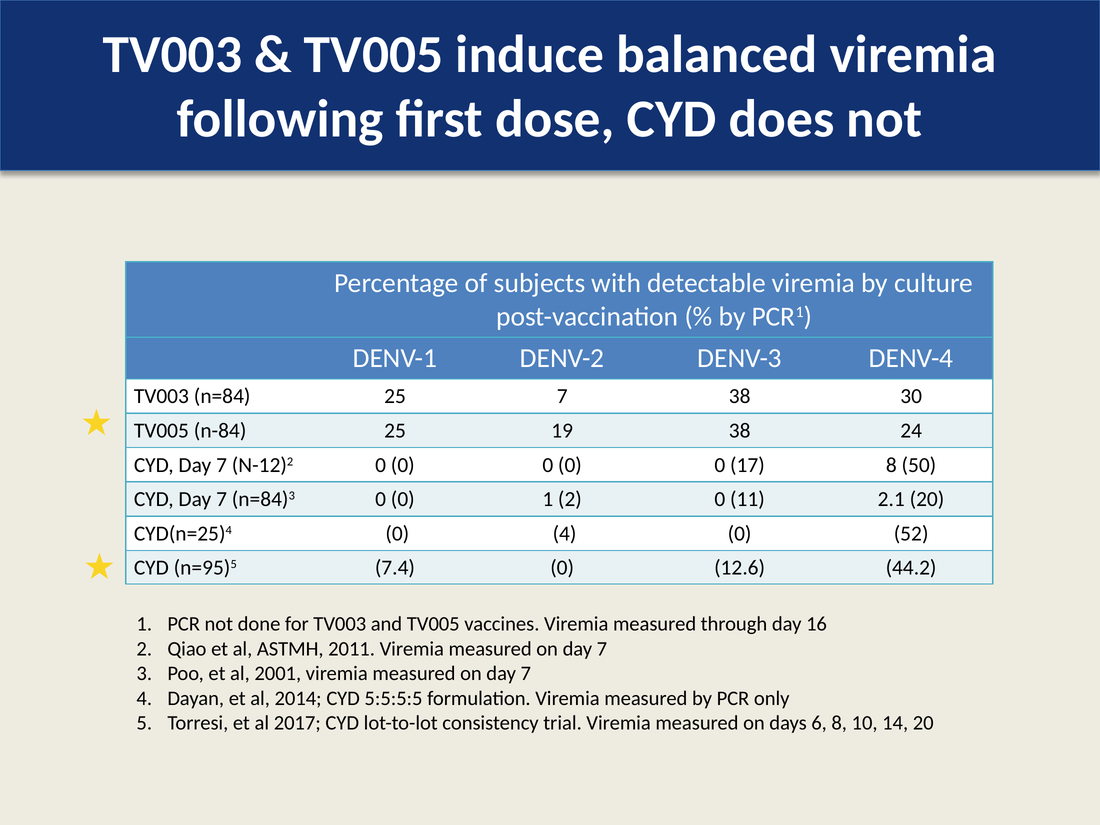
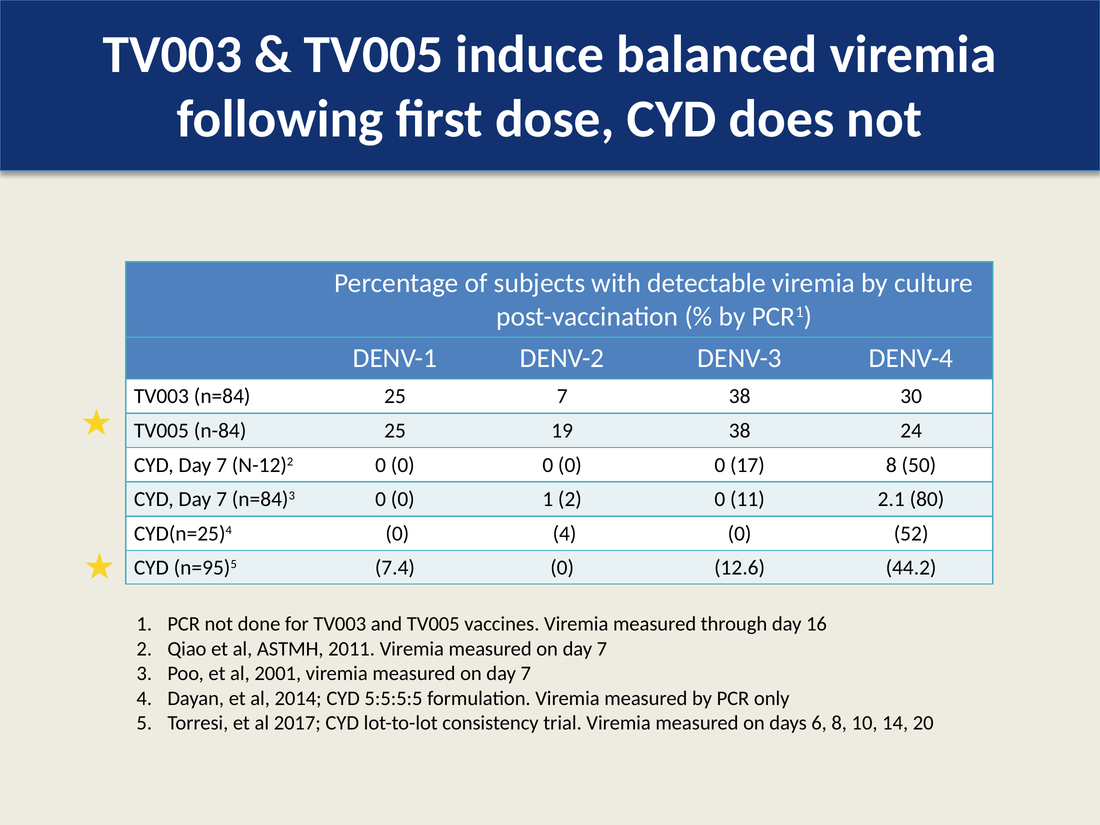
2.1 20: 20 -> 80
